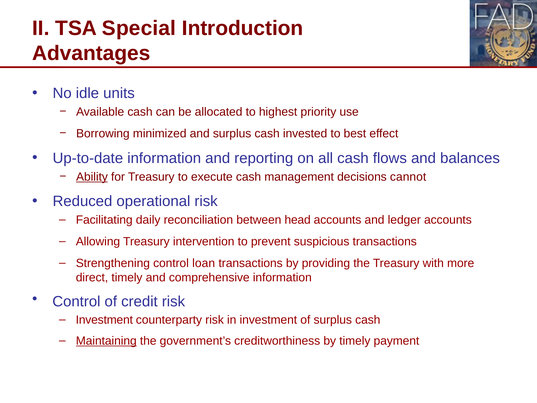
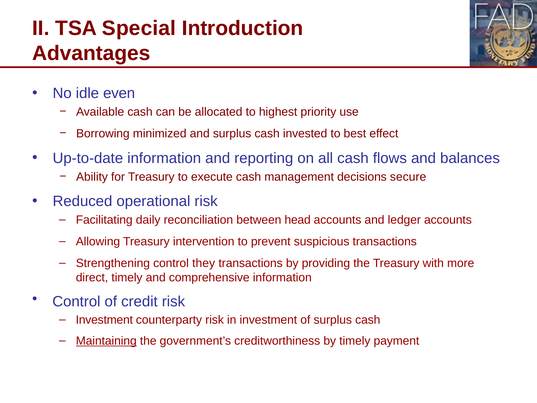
units: units -> even
Ability underline: present -> none
cannot: cannot -> secure
loan: loan -> they
